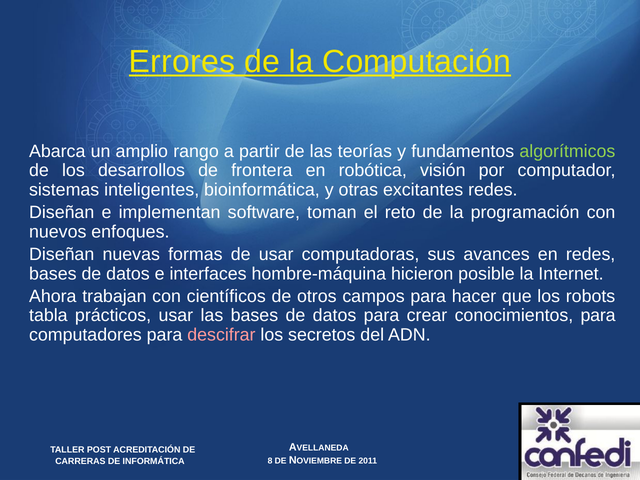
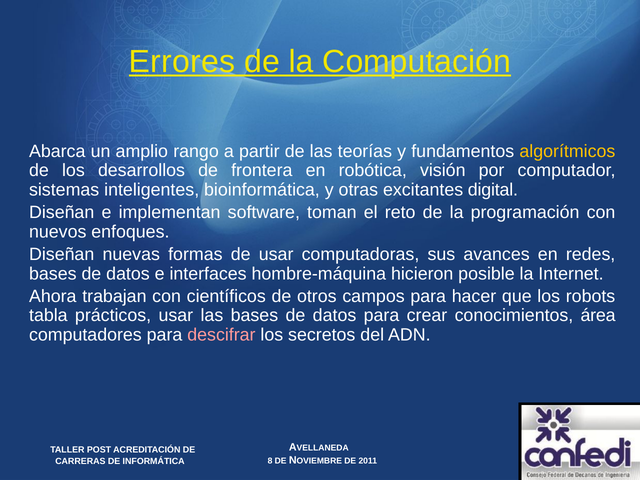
algorítmicos colour: light green -> yellow
excitantes redes: redes -> digital
conocimientos para: para -> área
